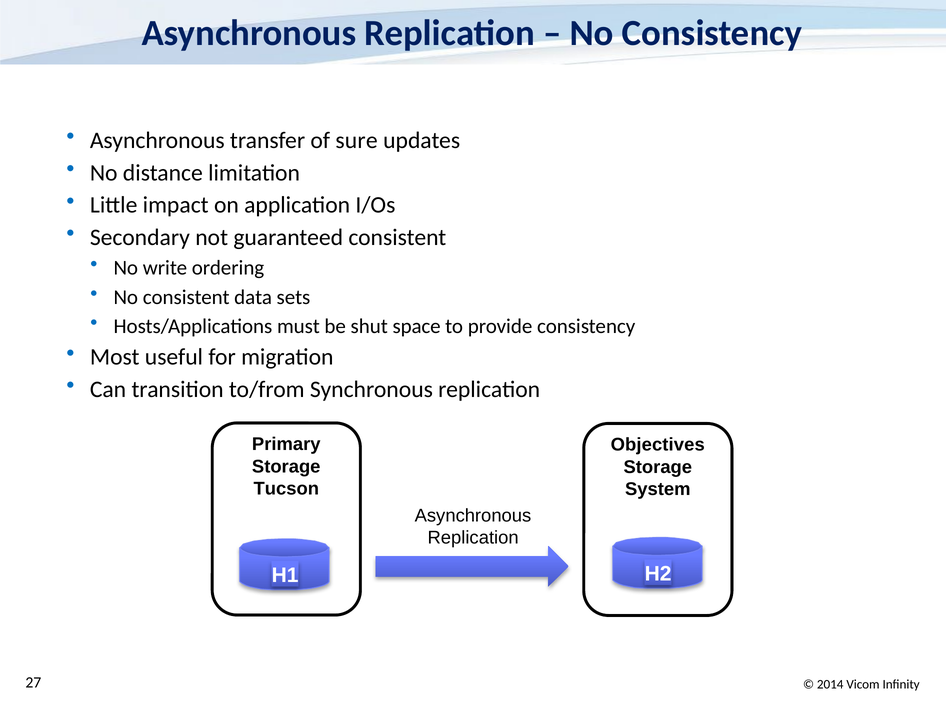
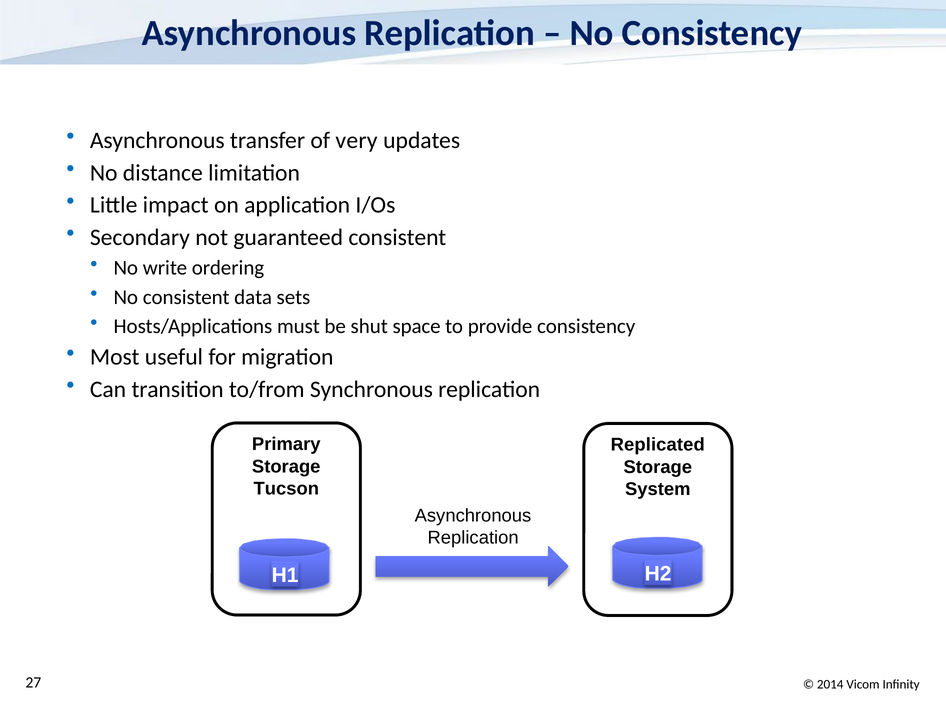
sure: sure -> very
Objectives: Objectives -> Replicated
